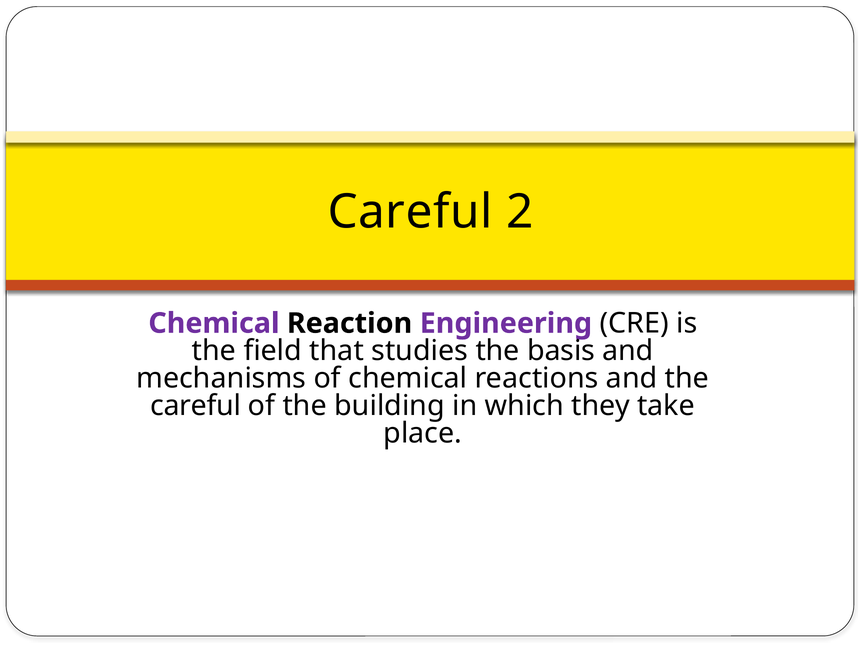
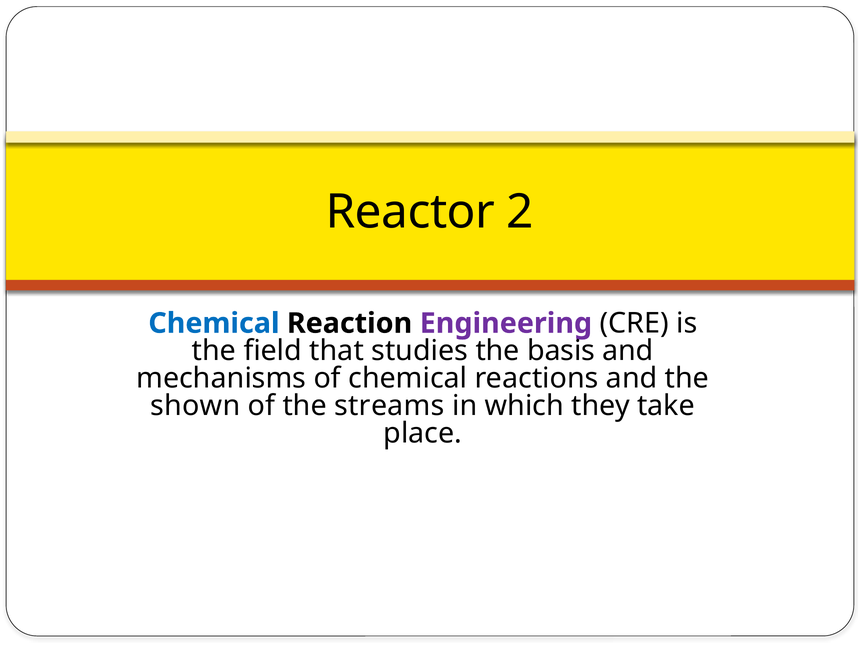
Careful at (410, 212): Careful -> Reactor
Chemical at (214, 323) colour: purple -> blue
careful at (196, 406): careful -> shown
building: building -> streams
